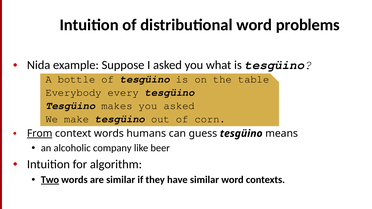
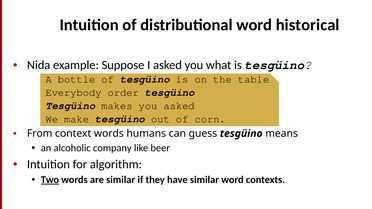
problems: problems -> historical
every: every -> order
From underline: present -> none
